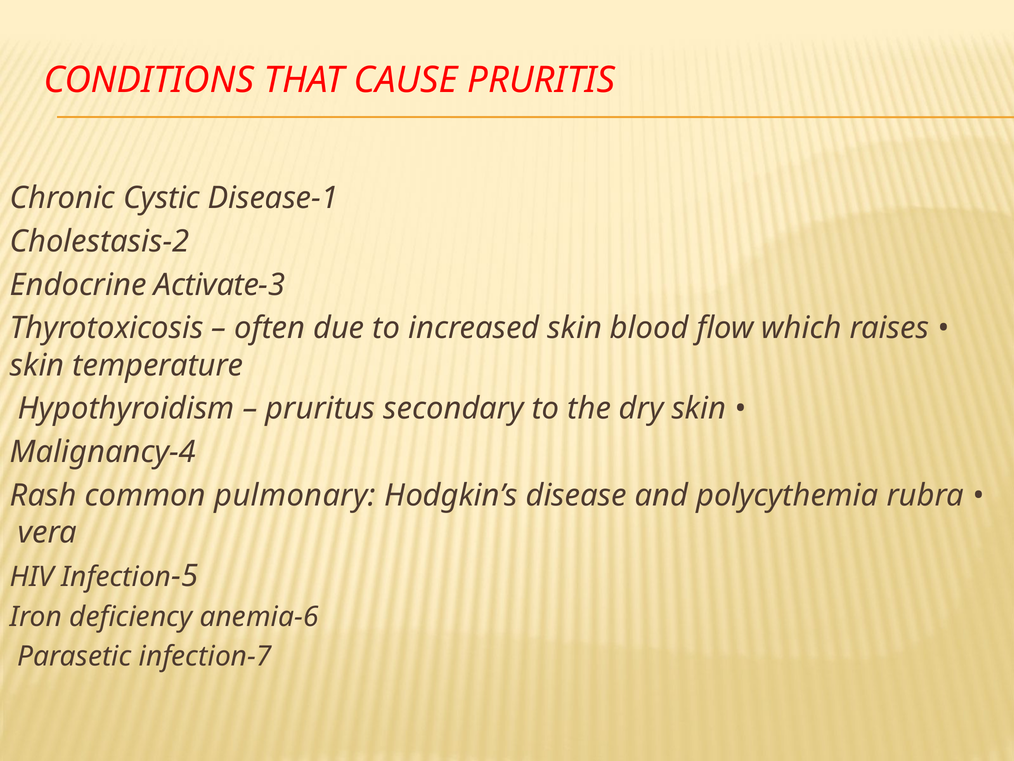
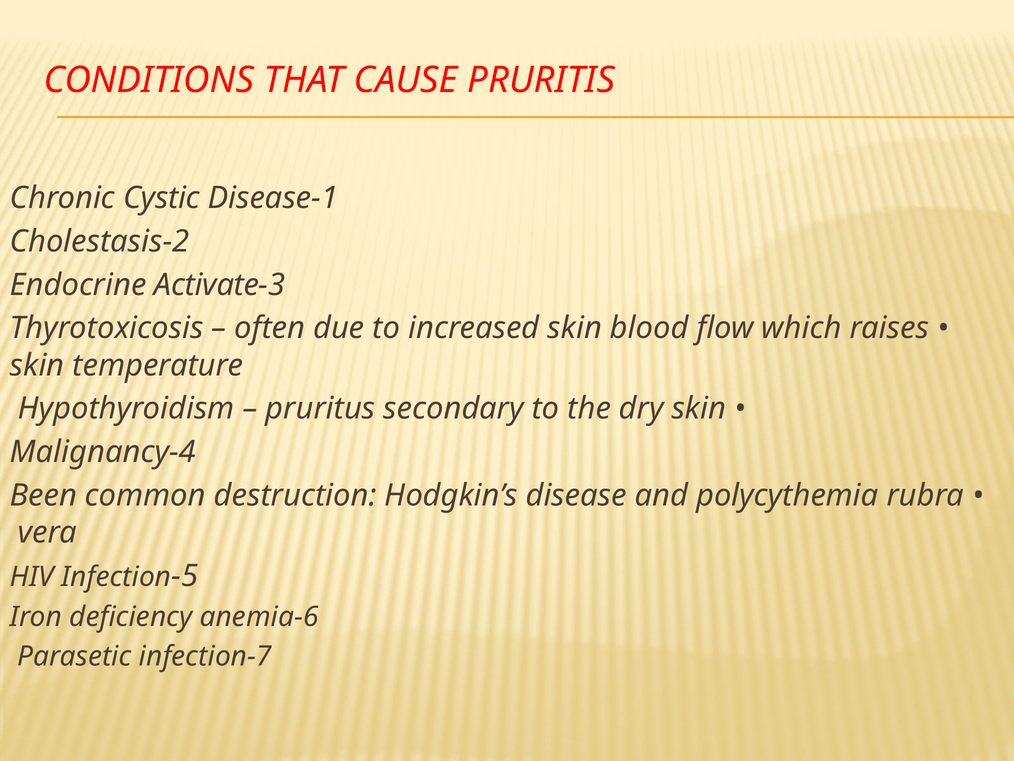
Rash: Rash -> Been
pulmonary: pulmonary -> destruction
